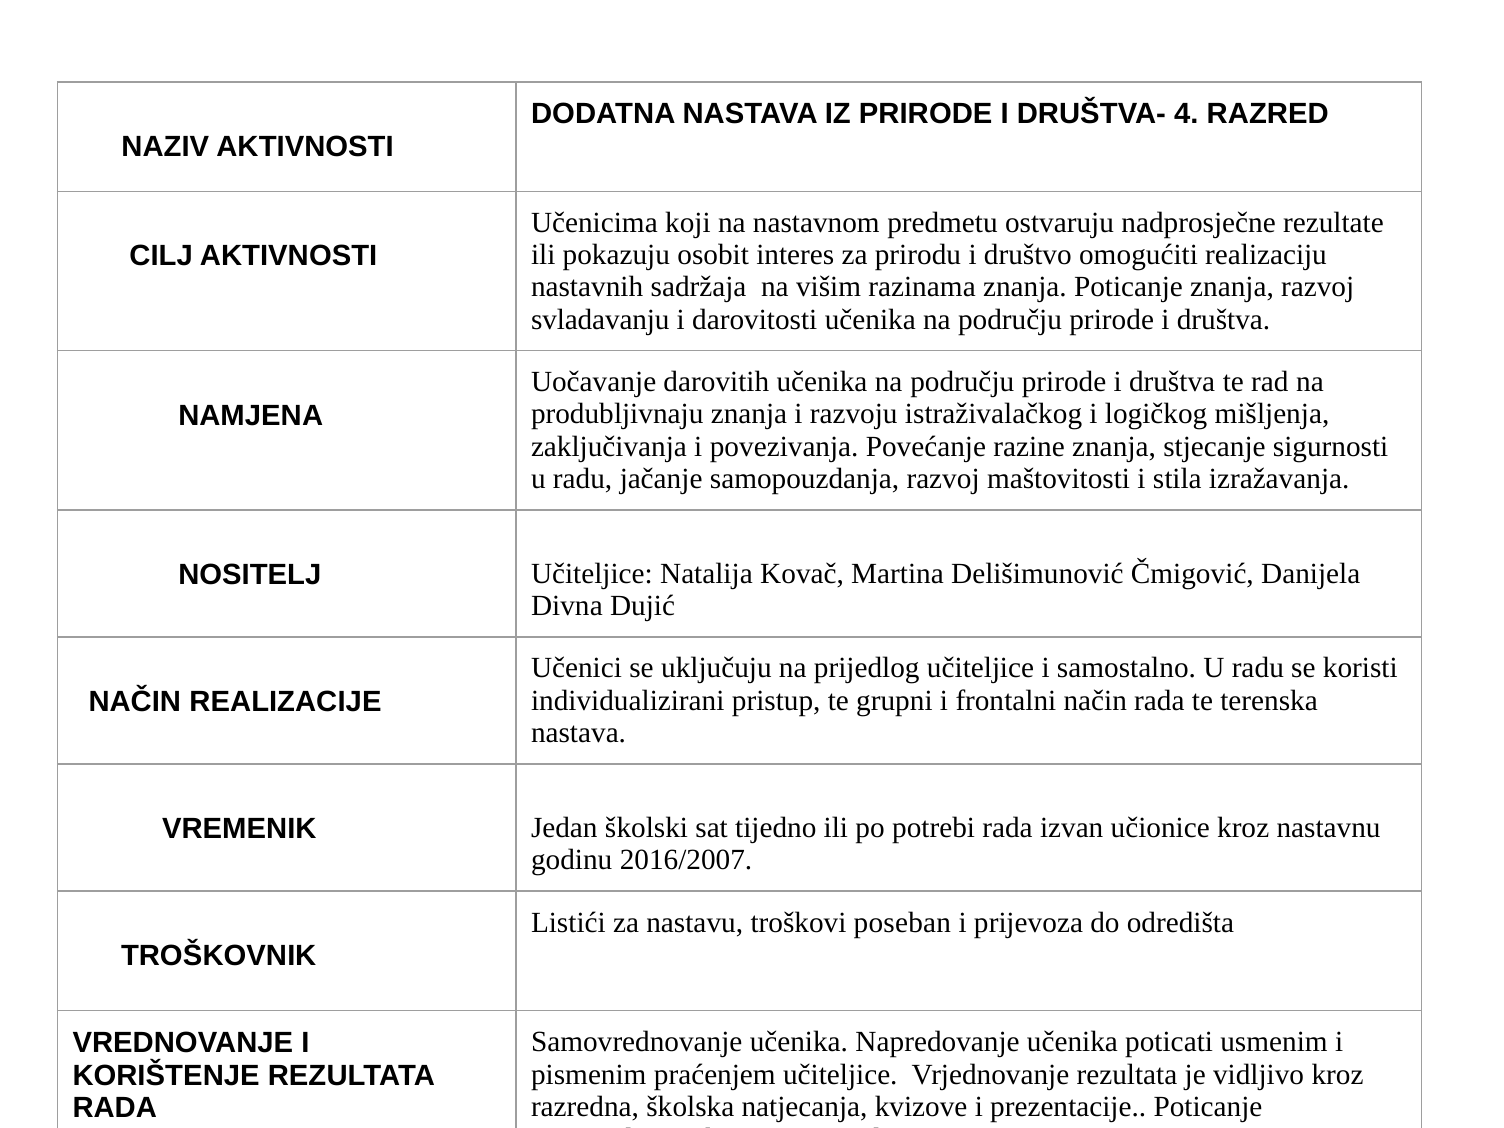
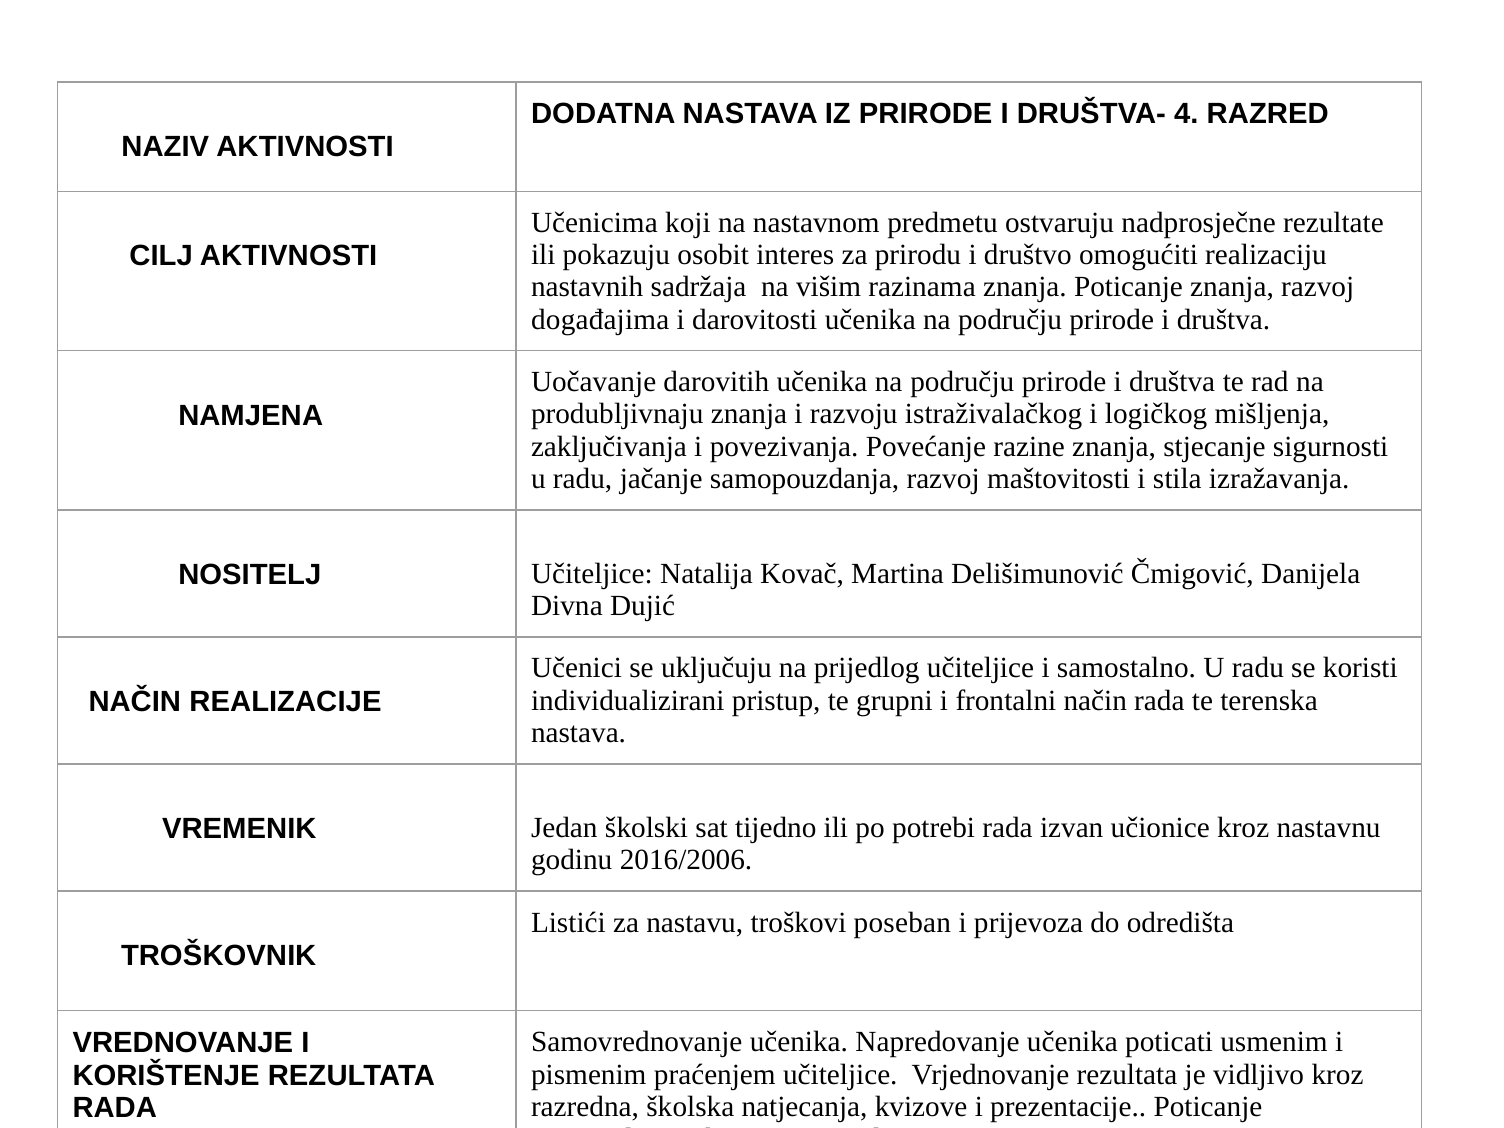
svladavanju: svladavanju -> događajima
2016/2007: 2016/2007 -> 2016/2006
